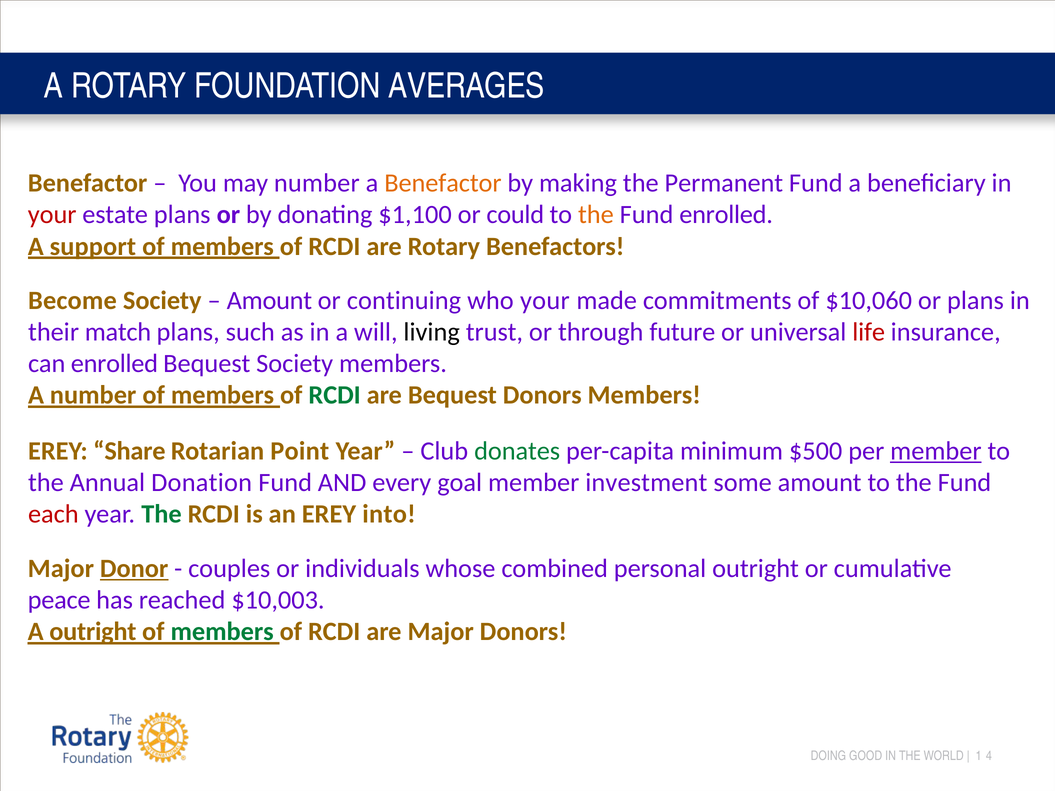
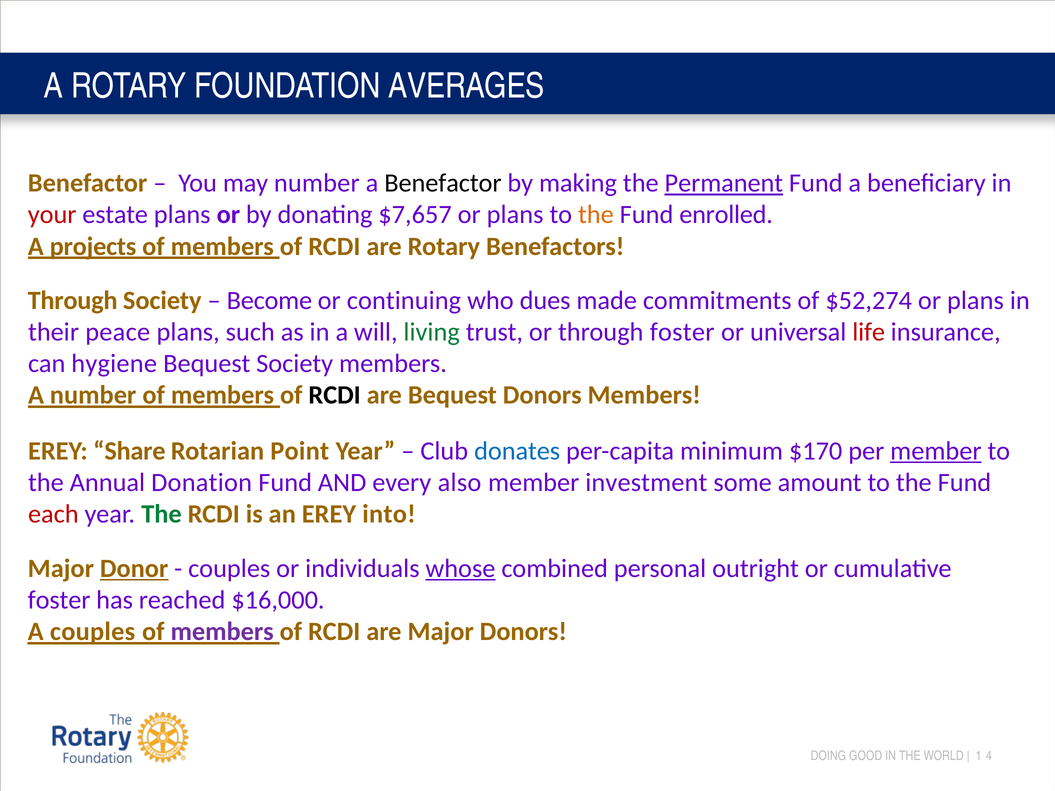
Benefactor at (443, 183) colour: orange -> black
Permanent underline: none -> present
$1,100: $1,100 -> $7,657
could at (515, 215): could -> plans
support: support -> projects
Become at (72, 300): Become -> Through
Amount at (269, 300): Amount -> Become
who your: your -> dues
$10,060: $10,060 -> $52,274
match: match -> peace
living colour: black -> green
through future: future -> foster
can enrolled: enrolled -> hygiene
RCDI at (335, 395) colour: green -> black
donates colour: green -> blue
$500: $500 -> $170
goal: goal -> also
whose underline: none -> present
peace at (59, 600): peace -> foster
$10,003: $10,003 -> $16,000
A outright: outright -> couples
members at (222, 632) colour: green -> purple
